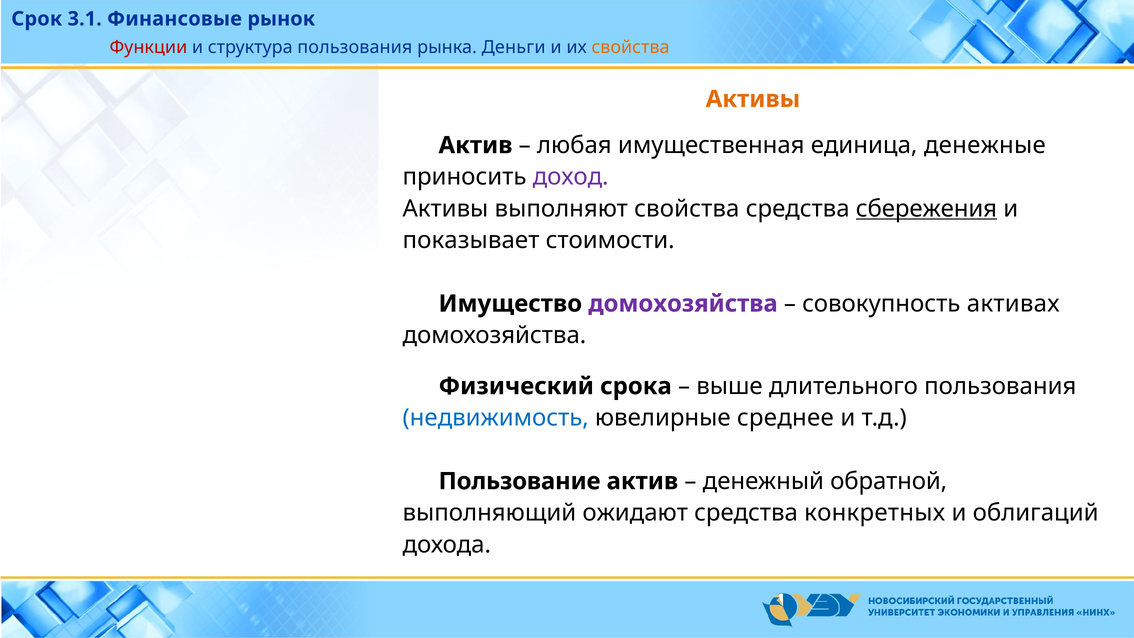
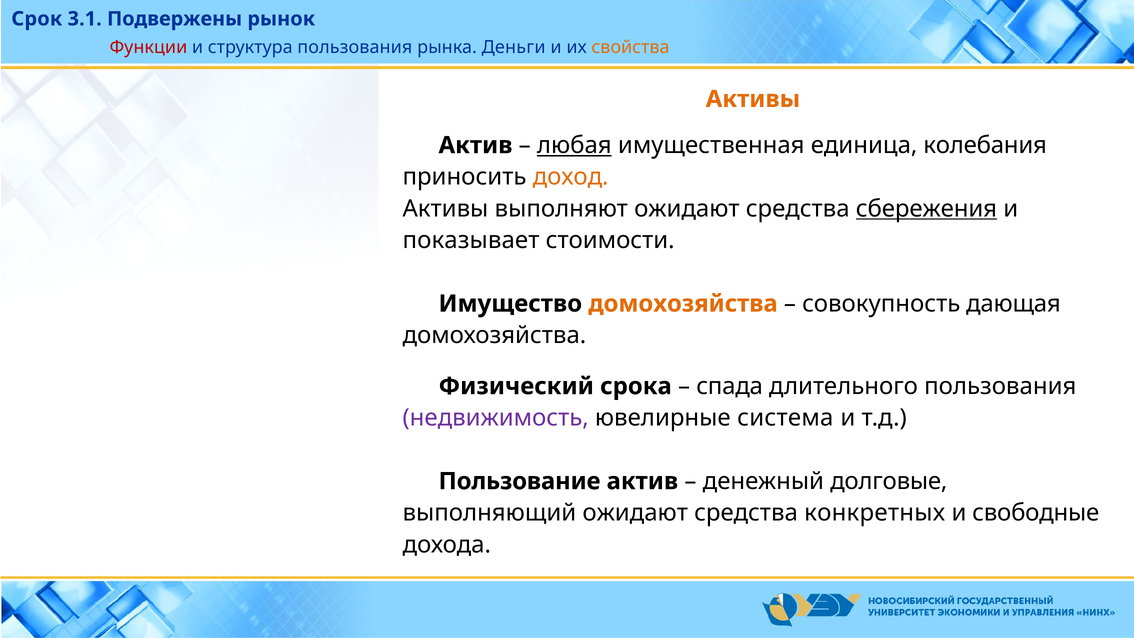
Финансовые: Финансовые -> Подвержены
любая underline: none -> present
денежные: денежные -> колебания
доход colour: purple -> orange
выполняют свойства: свойства -> ожидают
домохозяйства at (683, 304) colour: purple -> orange
активах: активах -> дающая
выше: выше -> спада
недвижимость colour: blue -> purple
среднее: среднее -> система
обратной: обратной -> долговые
облигаций: облигаций -> свободные
